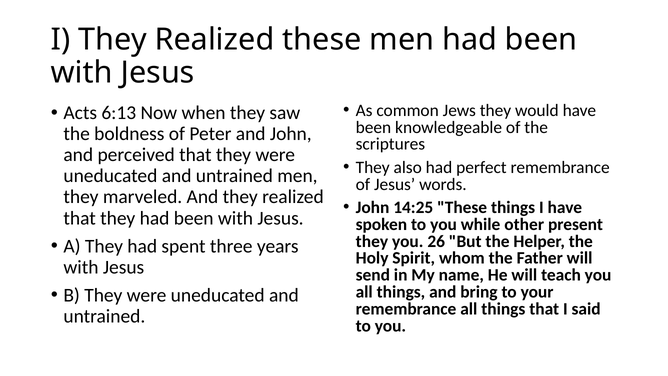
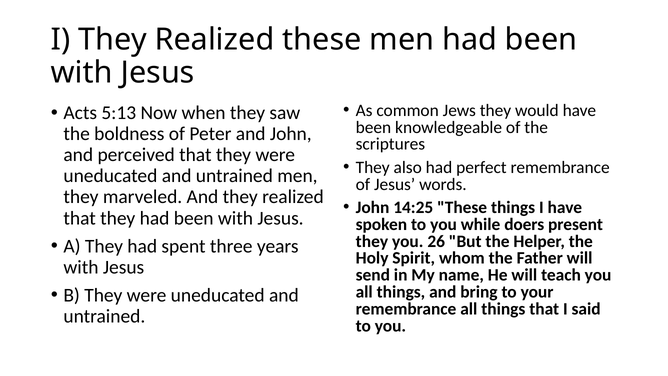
6:13: 6:13 -> 5:13
other: other -> doers
